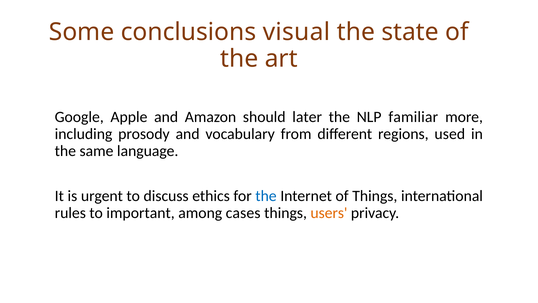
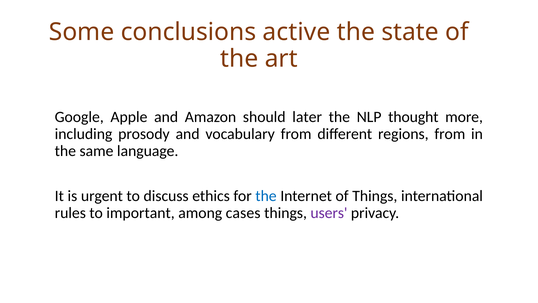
visual: visual -> active
familiar: familiar -> thought
regions used: used -> from
users colour: orange -> purple
